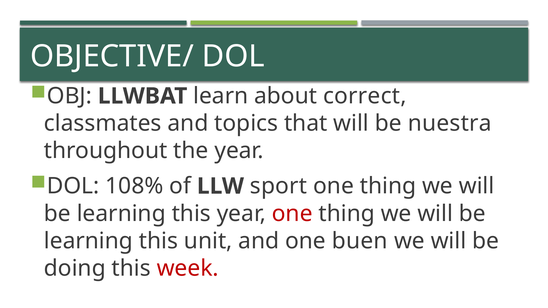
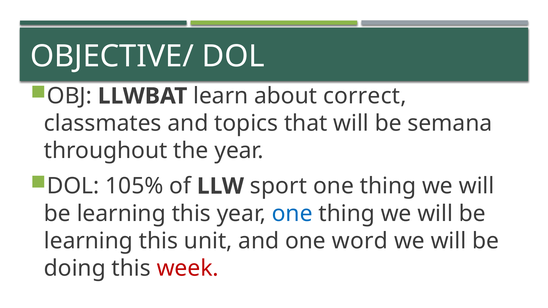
nuestra: nuestra -> semana
108%: 108% -> 105%
one at (292, 214) colour: red -> blue
buen: buen -> word
